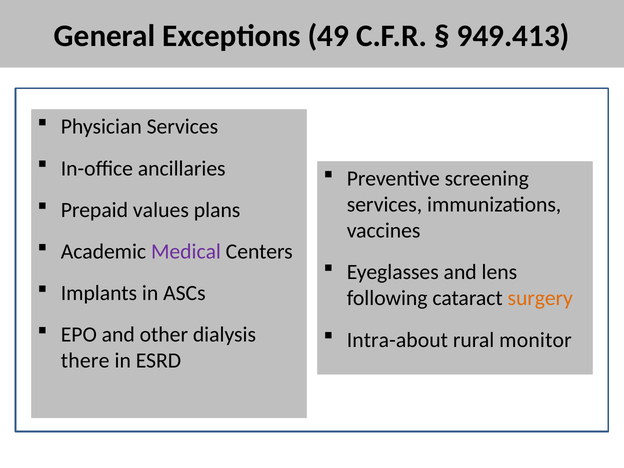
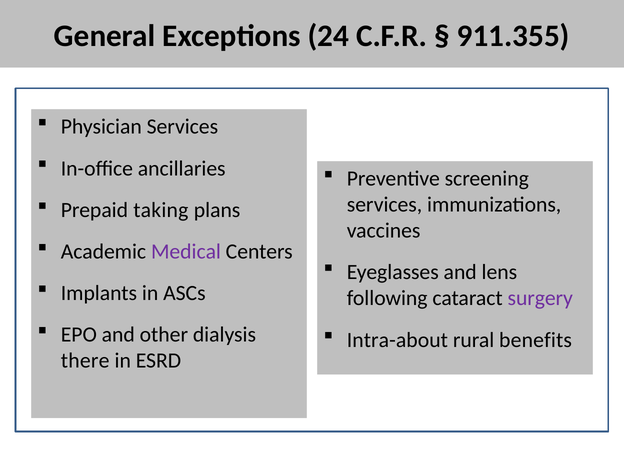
49: 49 -> 24
949.413: 949.413 -> 911.355
values: values -> taking
surgery colour: orange -> purple
monitor: monitor -> benefits
